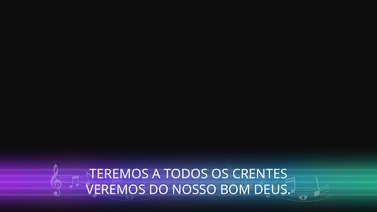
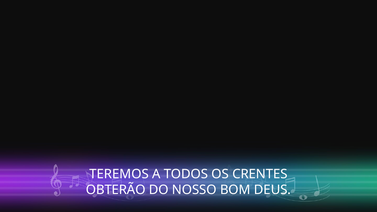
VEREMOS: VEREMOS -> OBTERÃO
